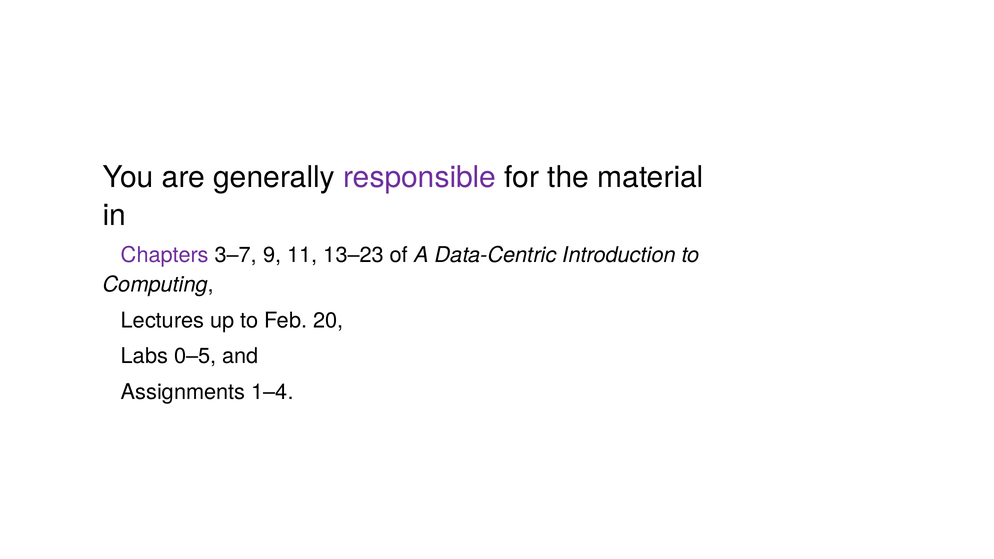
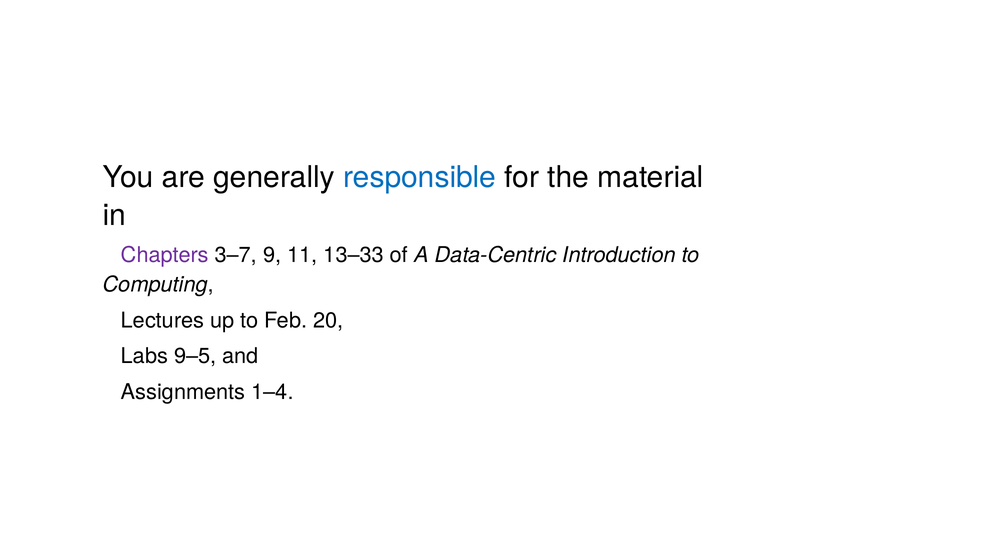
responsible colour: purple -> blue
13–23: 13–23 -> 13–33
0–5: 0–5 -> 9–5
